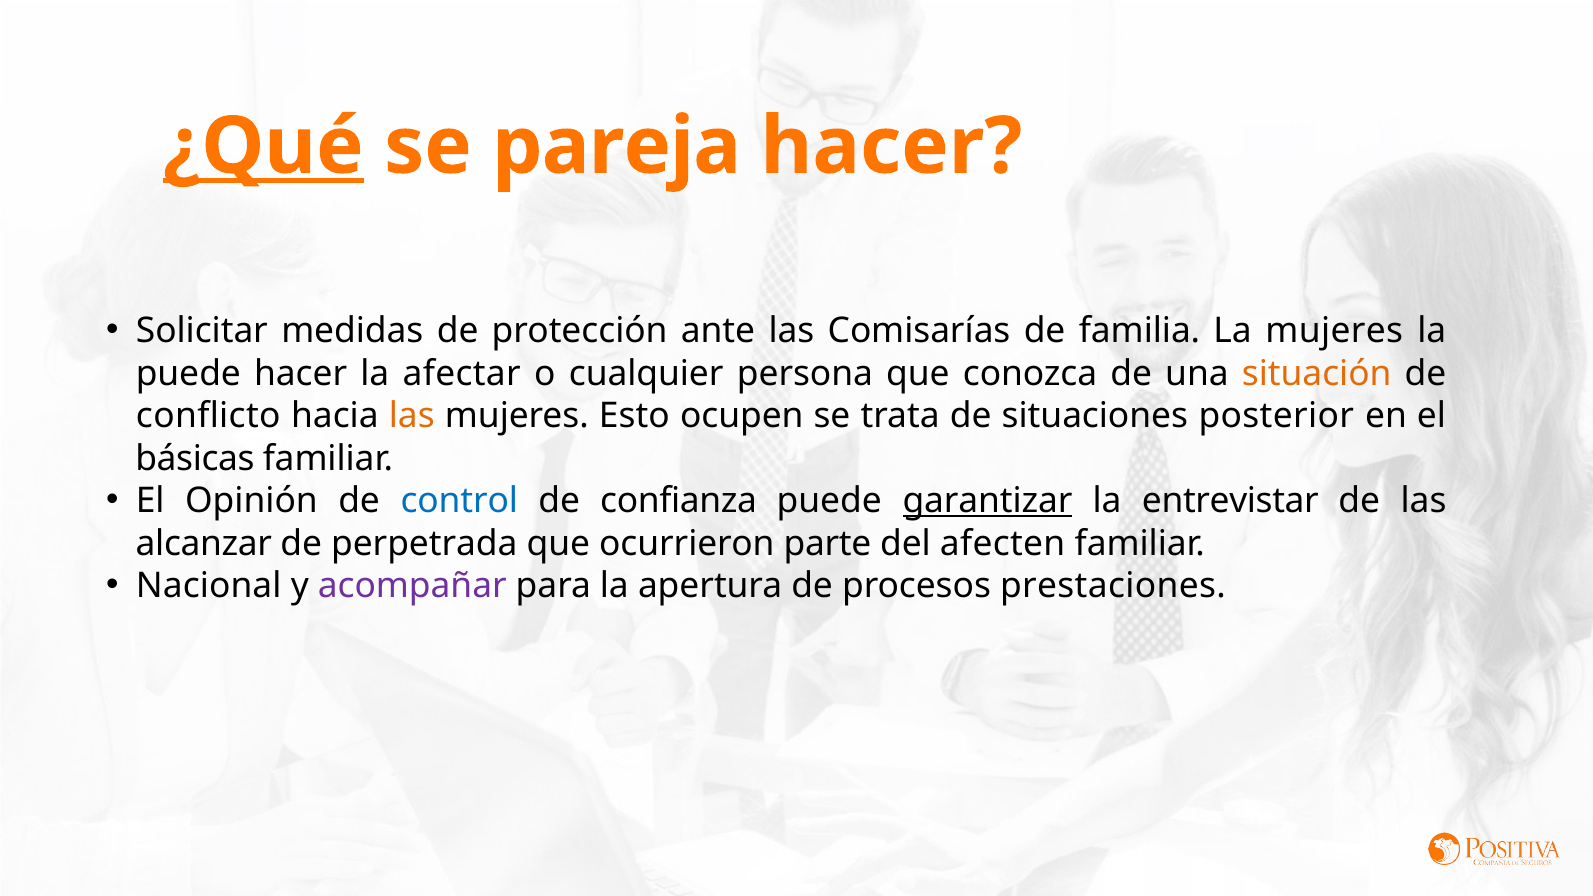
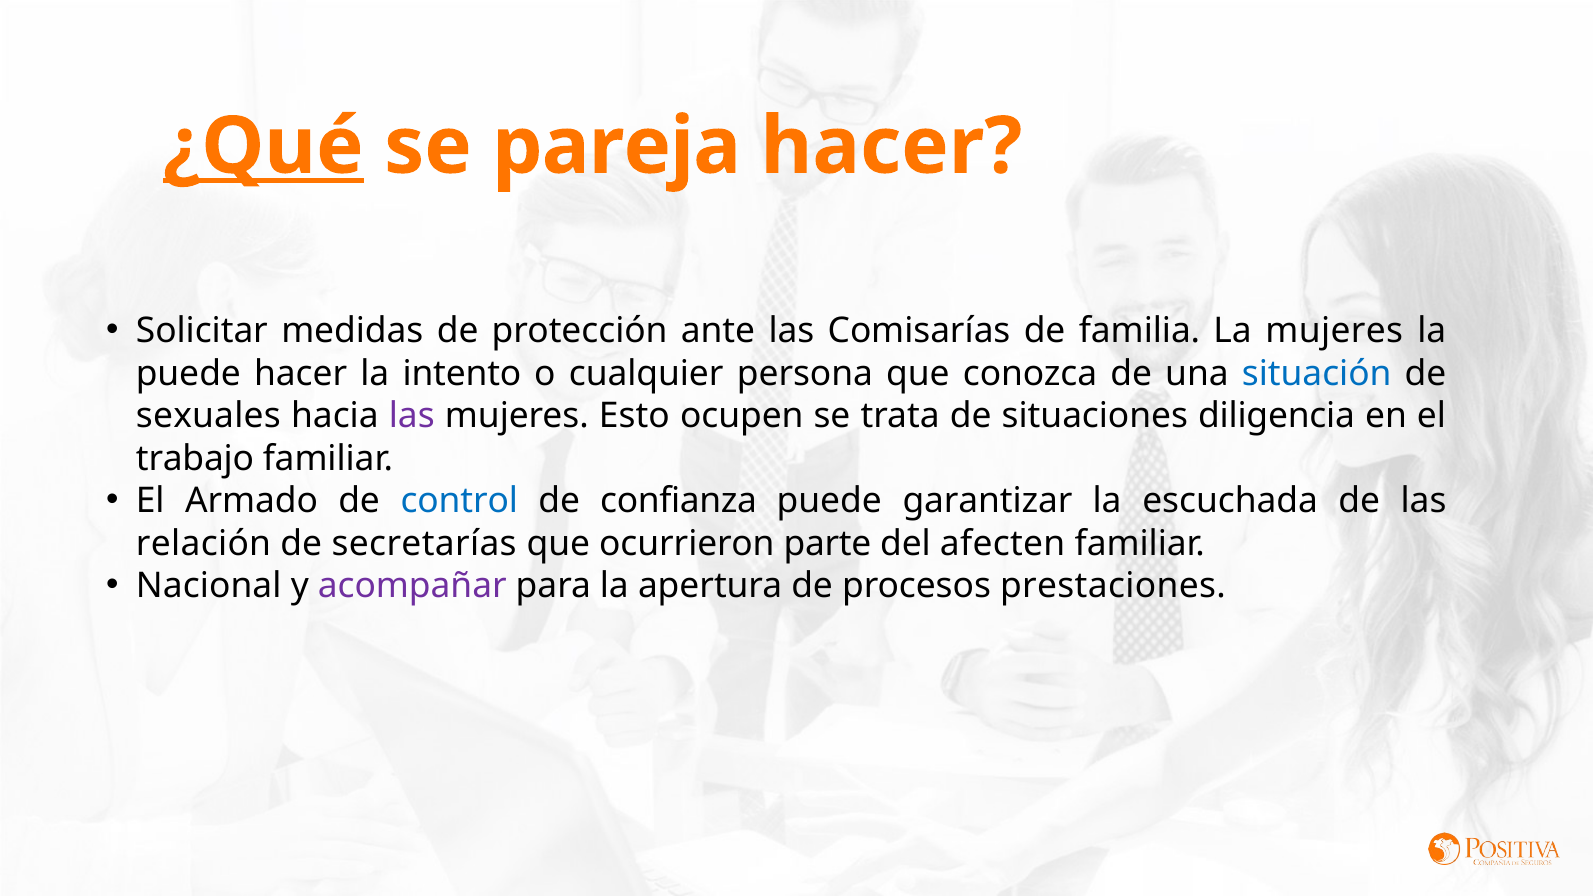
afectar: afectar -> intento
situación colour: orange -> blue
conflicto: conflicto -> sexuales
las at (412, 416) colour: orange -> purple
posterior: posterior -> diligencia
básicas: básicas -> trabajo
Opinión: Opinión -> Armado
garantizar underline: present -> none
entrevistar: entrevistar -> escuchada
alcanzar: alcanzar -> relación
perpetrada: perpetrada -> secretarías
